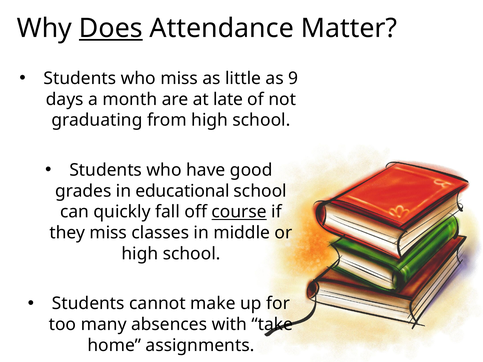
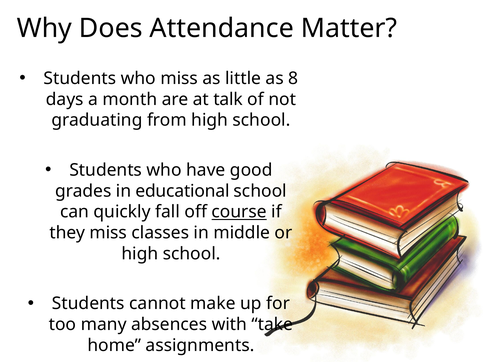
Does underline: present -> none
9: 9 -> 8
late: late -> talk
